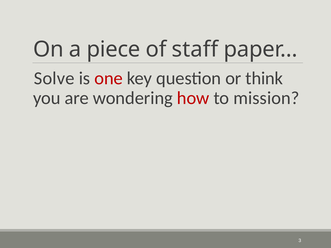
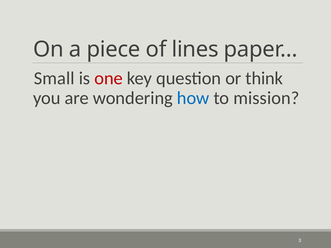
staff: staff -> lines
Solve: Solve -> Small
how colour: red -> blue
